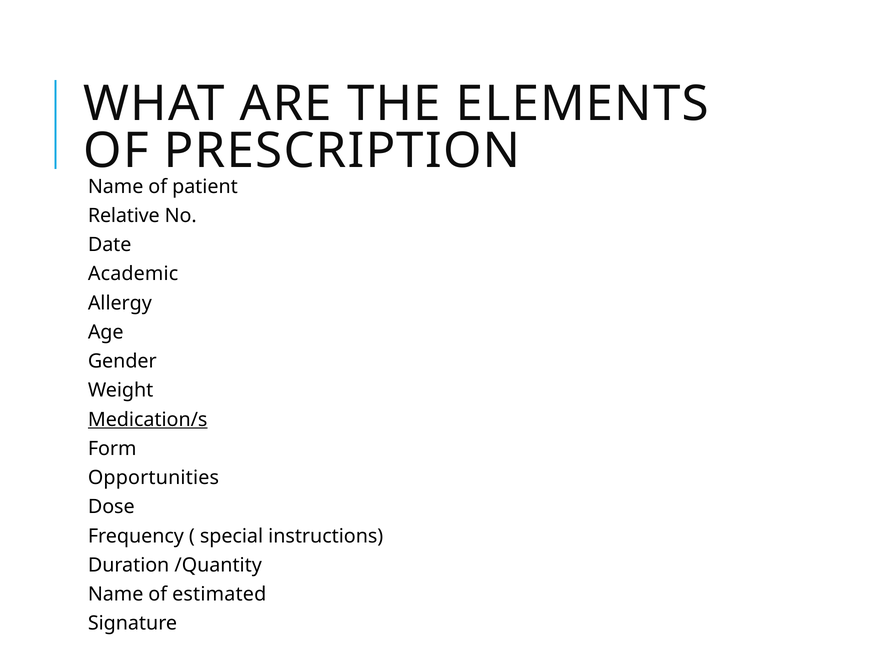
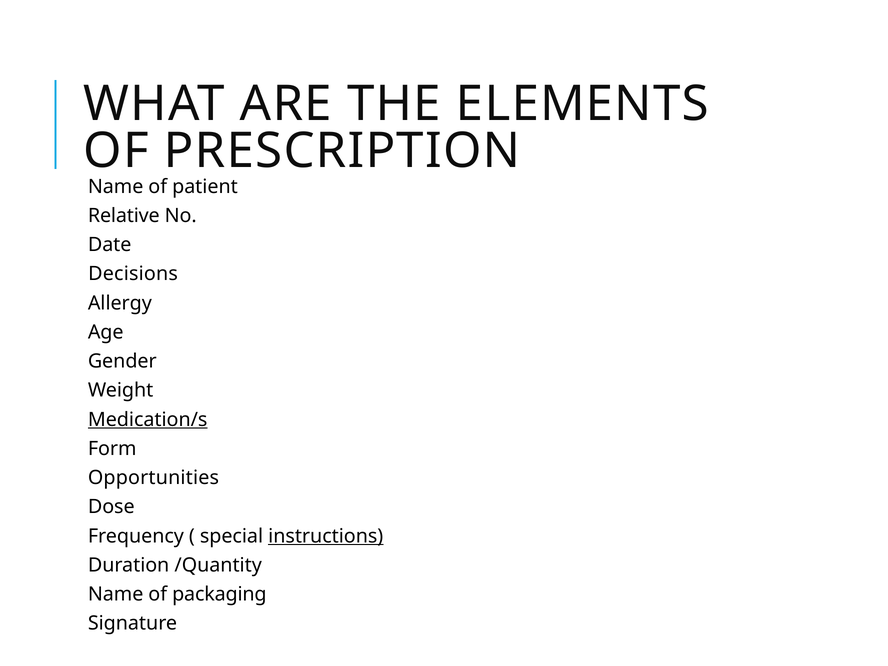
Academic: Academic -> Decisions
instructions underline: none -> present
estimated: estimated -> packaging
